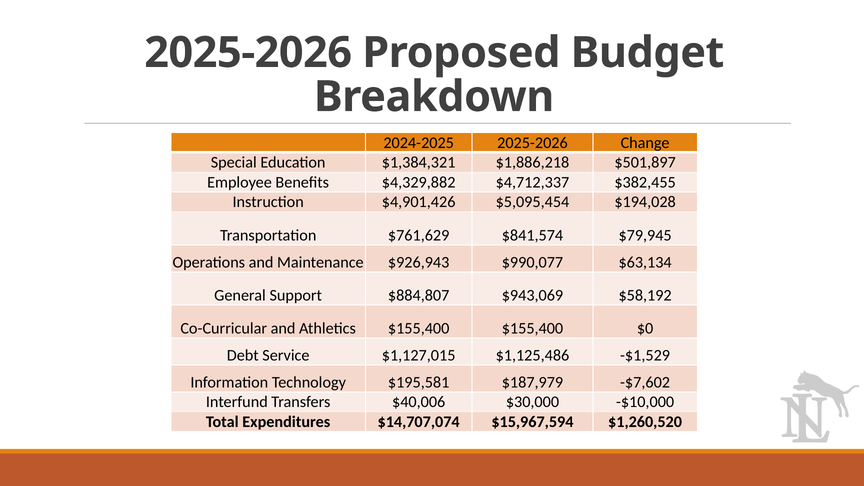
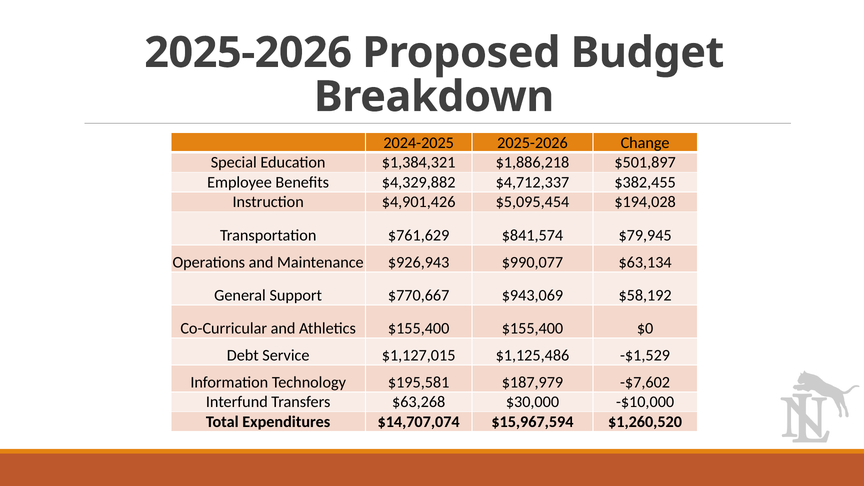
$884,807: $884,807 -> $770,667
$40,006: $40,006 -> $63,268
